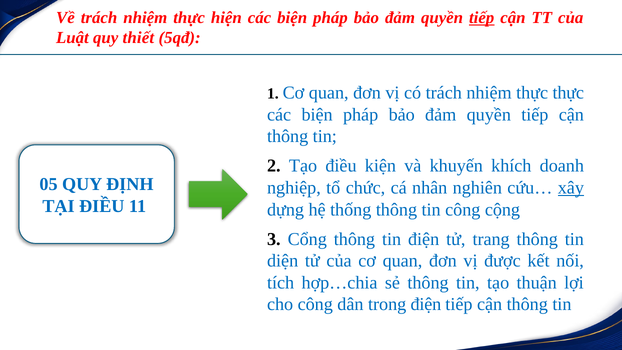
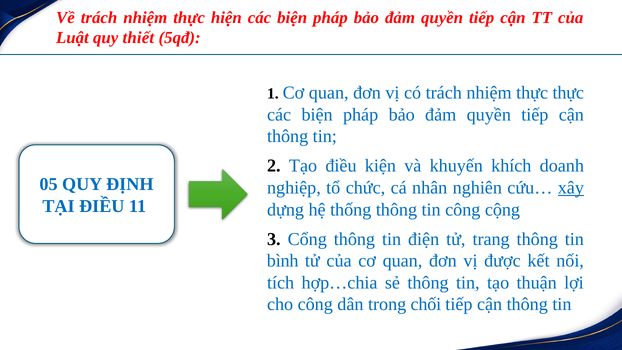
tiếp at (482, 18) underline: present -> none
diện: diện -> bình
trong điện: điện -> chối
